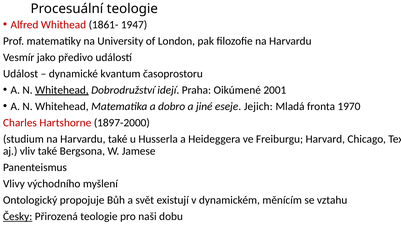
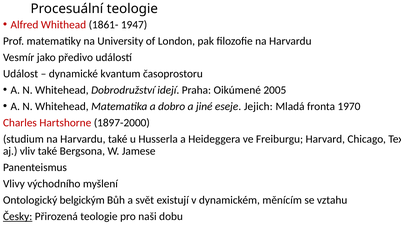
Whitehead at (62, 90) underline: present -> none
2001: 2001 -> 2005
propojuje: propojuje -> belgickým
